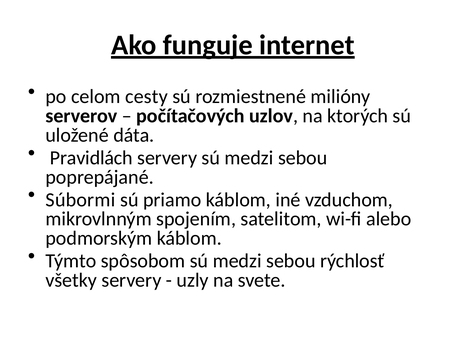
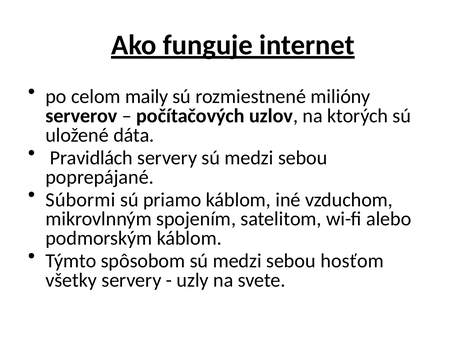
cesty: cesty -> maily
rýchlosť: rýchlosť -> hosťom
